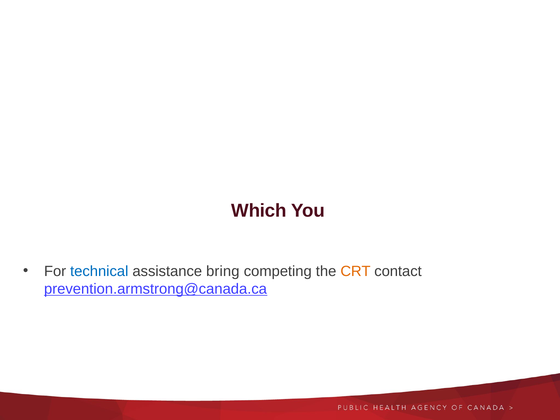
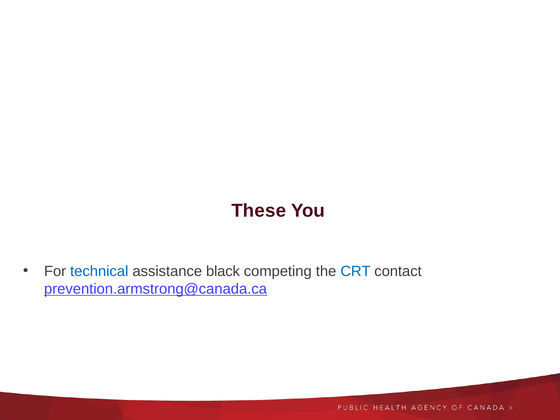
Which: Which -> These
bring: bring -> black
CRT colour: orange -> blue
